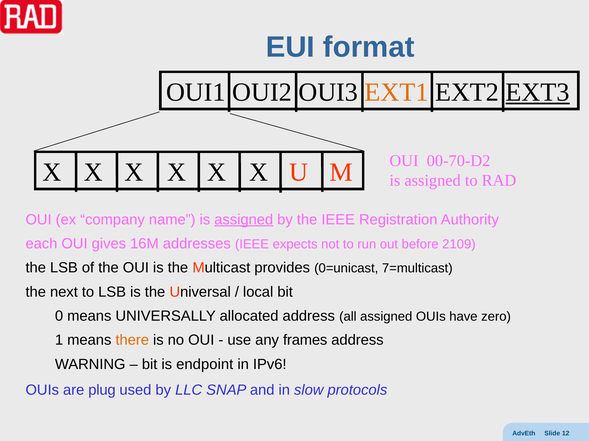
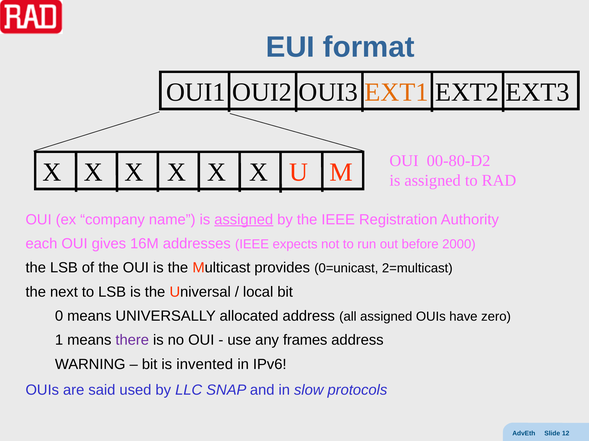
EXT3 underline: present -> none
00-70-D2: 00-70-D2 -> 00-80-D2
2109: 2109 -> 2000
7=multicast: 7=multicast -> 2=multicast
there colour: orange -> purple
endpoint: endpoint -> invented
plug: plug -> said
